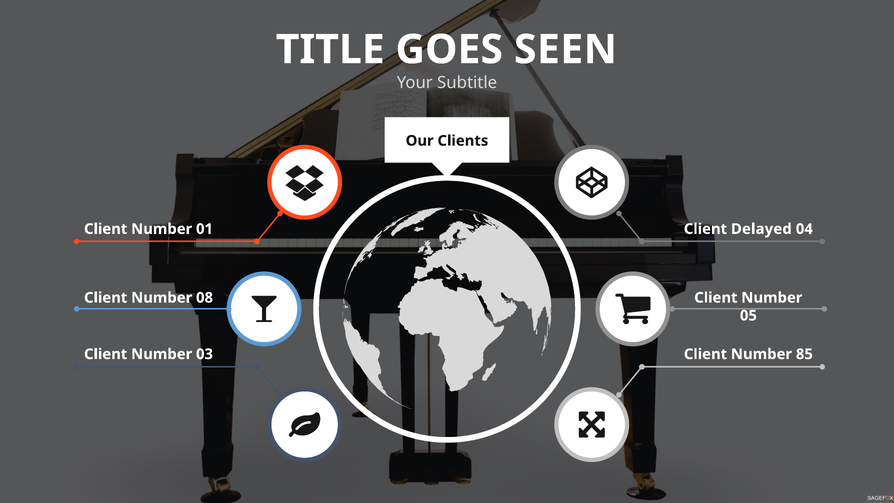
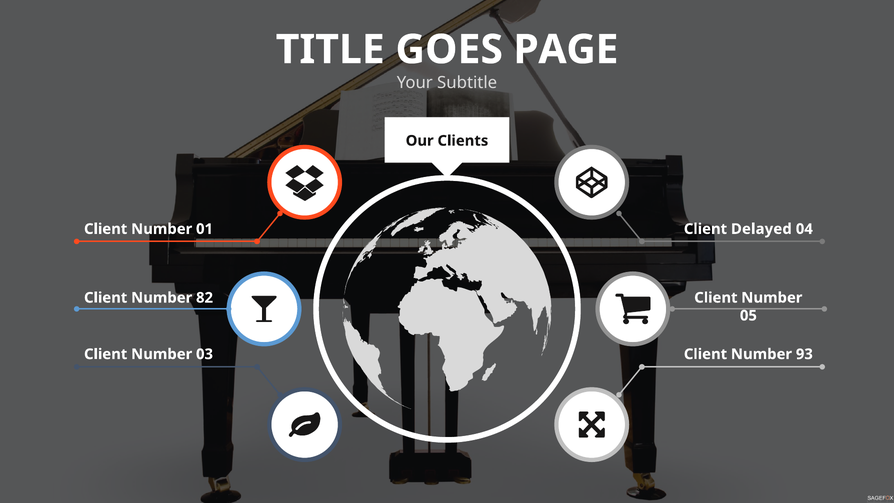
SEEN: SEEN -> PAGE
08: 08 -> 82
85: 85 -> 93
